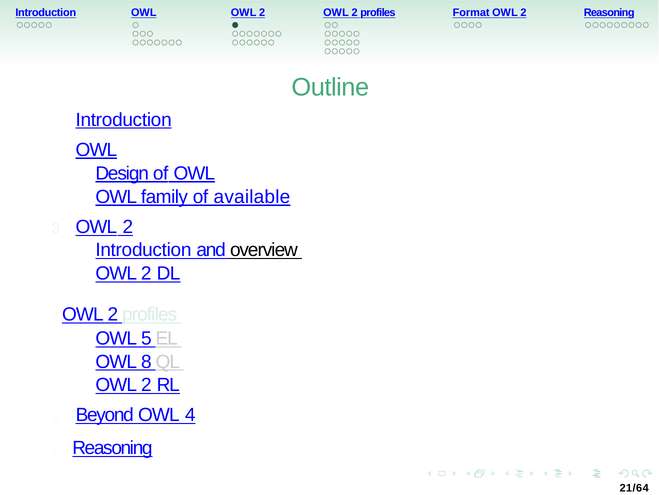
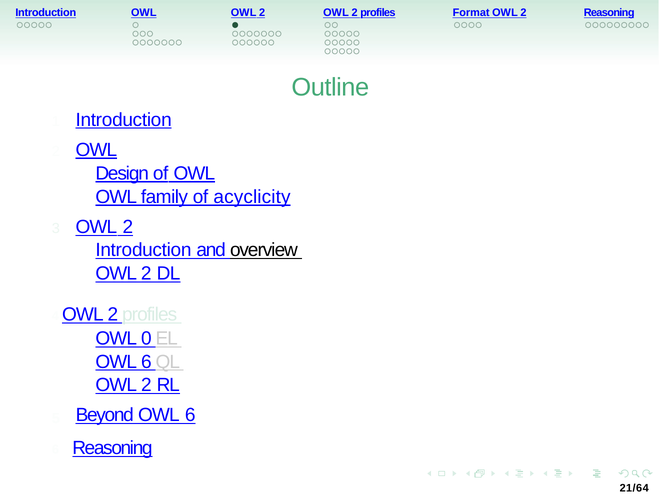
available: available -> acyclicity
OWL 5: 5 -> 0
8 at (146, 362): 8 -> 6
Beyond OWL 4: 4 -> 6
